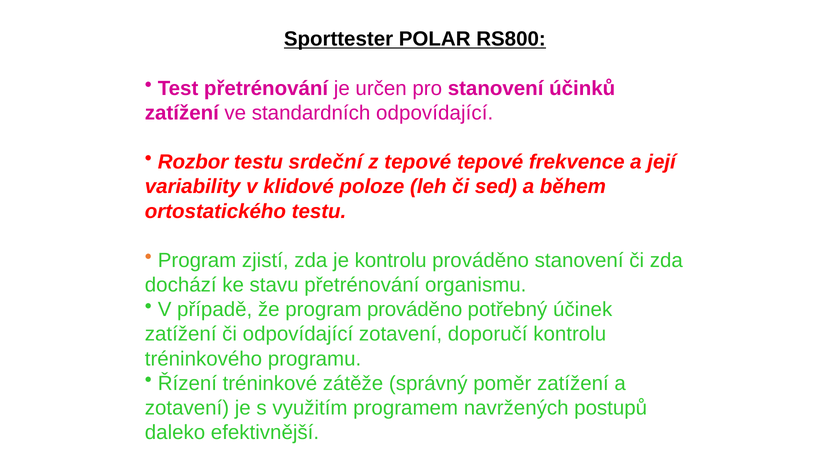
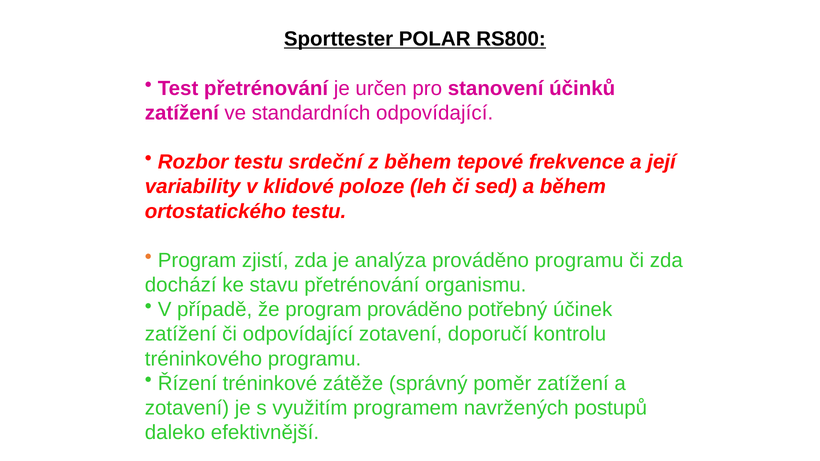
z tepové: tepové -> během
je kontrolu: kontrolu -> analýza
prováděno stanovení: stanovení -> programu
